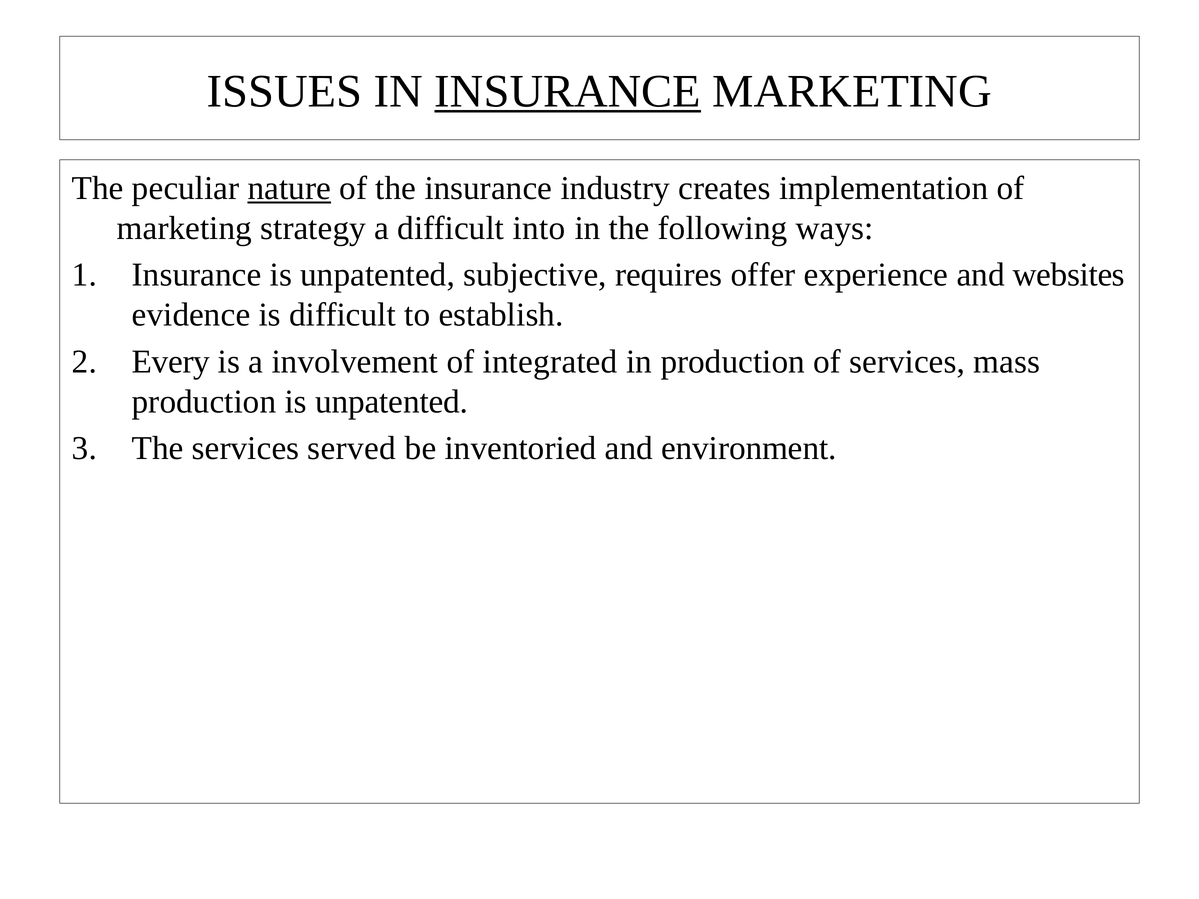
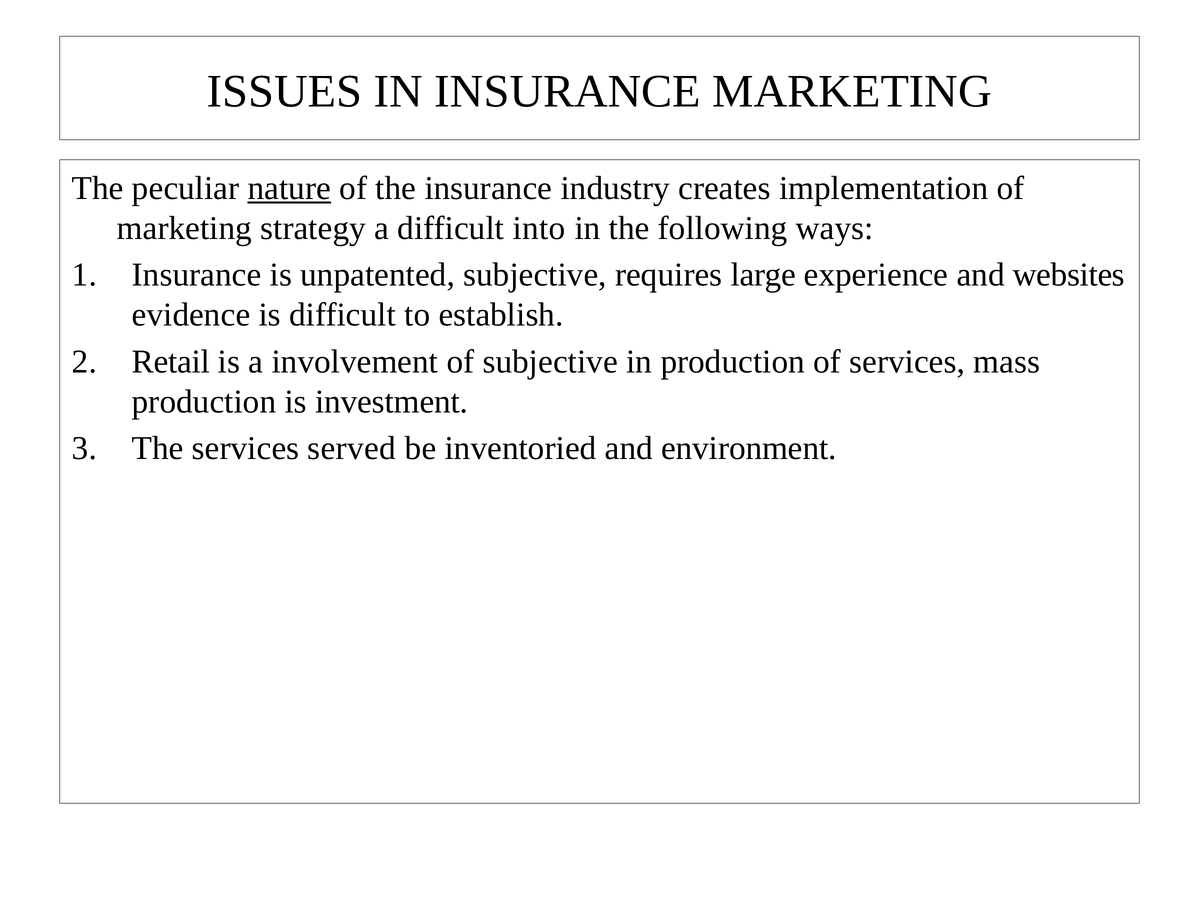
INSURANCE at (568, 91) underline: present -> none
offer: offer -> large
Every: Every -> Retail
of integrated: integrated -> subjective
production is unpatented: unpatented -> investment
